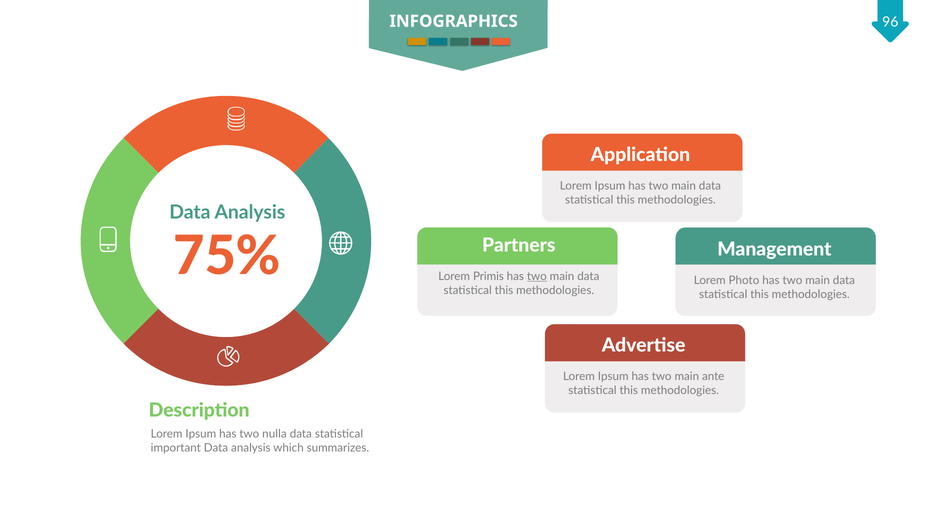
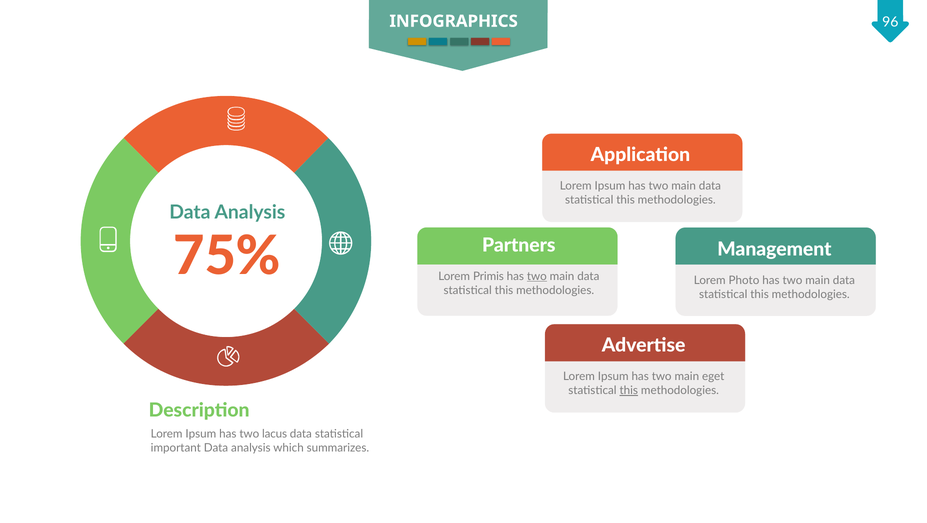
ante: ante -> eget
this at (629, 390) underline: none -> present
nulla: nulla -> lacus
